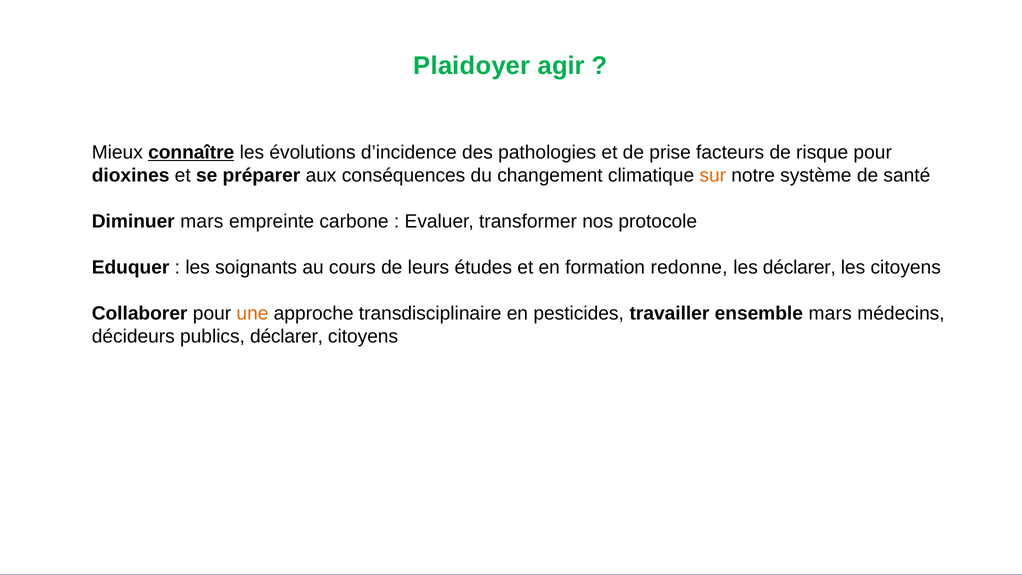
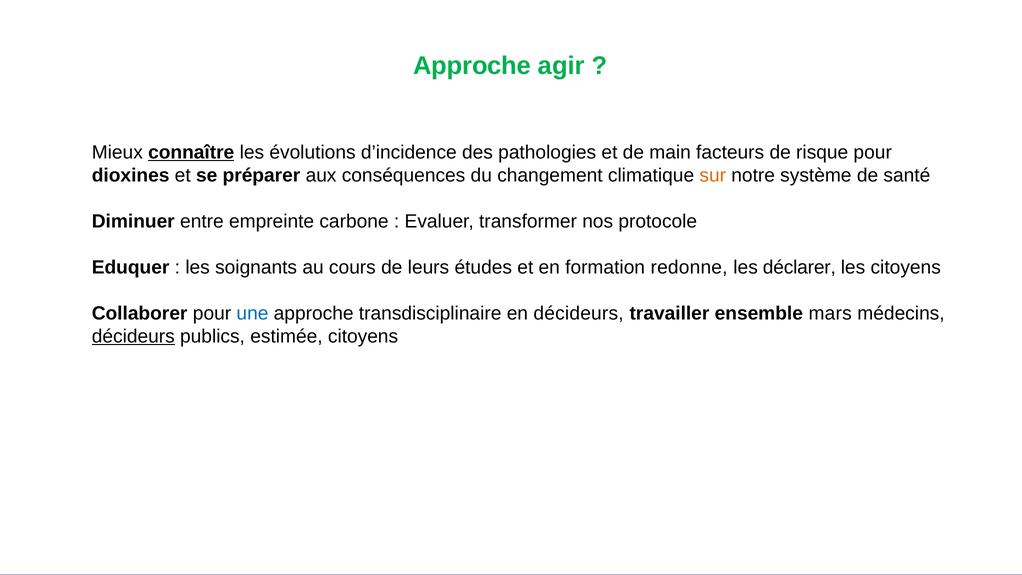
Plaidoyer at (472, 66): Plaidoyer -> Approche
prise: prise -> main
Diminuer mars: mars -> entre
une colour: orange -> blue
en pesticides: pesticides -> décideurs
décideurs at (133, 336) underline: none -> present
publics déclarer: déclarer -> estimée
